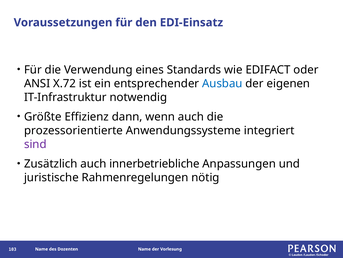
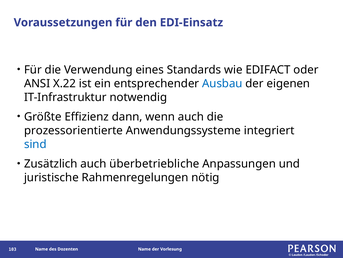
X.72: X.72 -> X.22
sind colour: purple -> blue
innerbetriebliche: innerbetriebliche -> überbetriebliche
